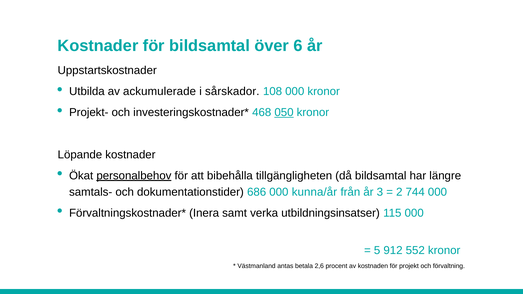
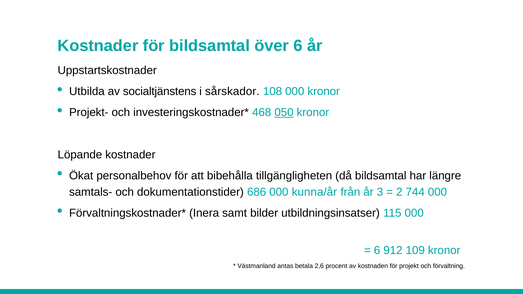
ackumulerade: ackumulerade -> socialtjänstens
personalbehov underline: present -> none
verka: verka -> bilder
5 at (377, 251): 5 -> 6
552: 552 -> 109
